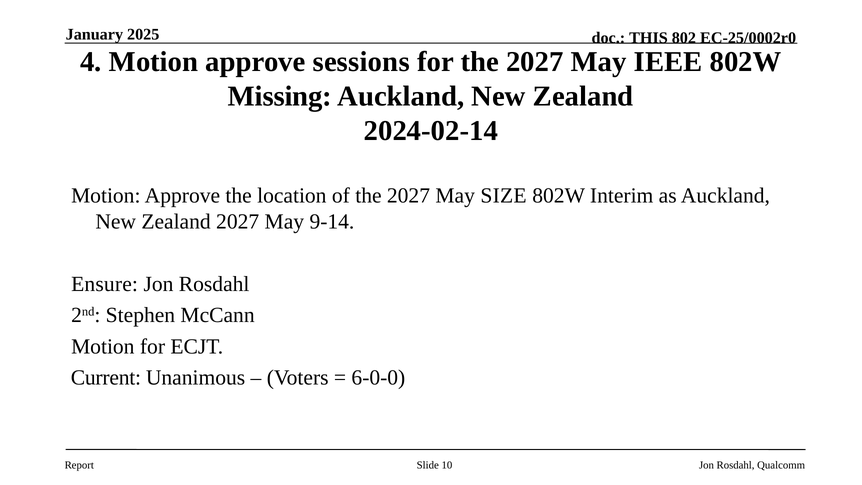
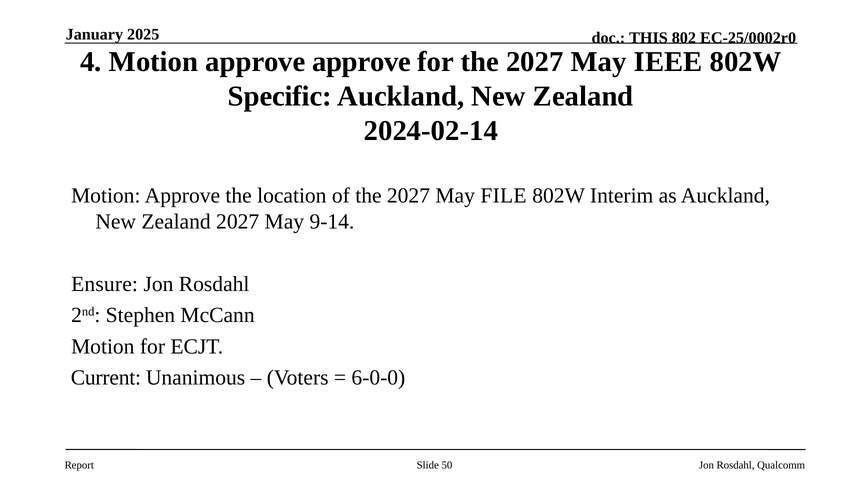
approve sessions: sessions -> approve
Missing: Missing -> Specific
SIZE: SIZE -> FILE
10: 10 -> 50
